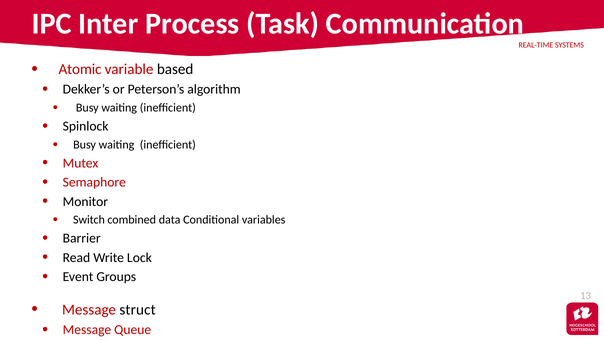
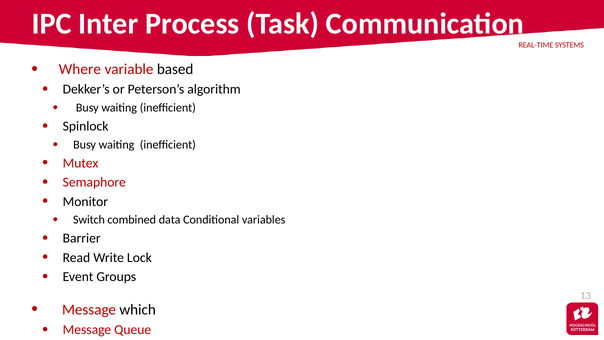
Atomic: Atomic -> Where
struct: struct -> which
